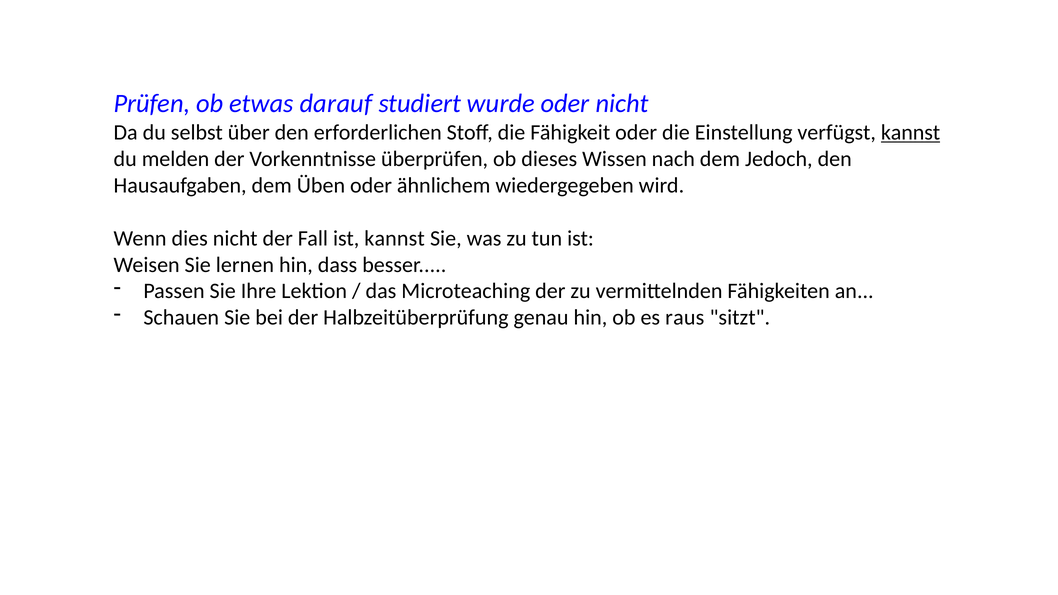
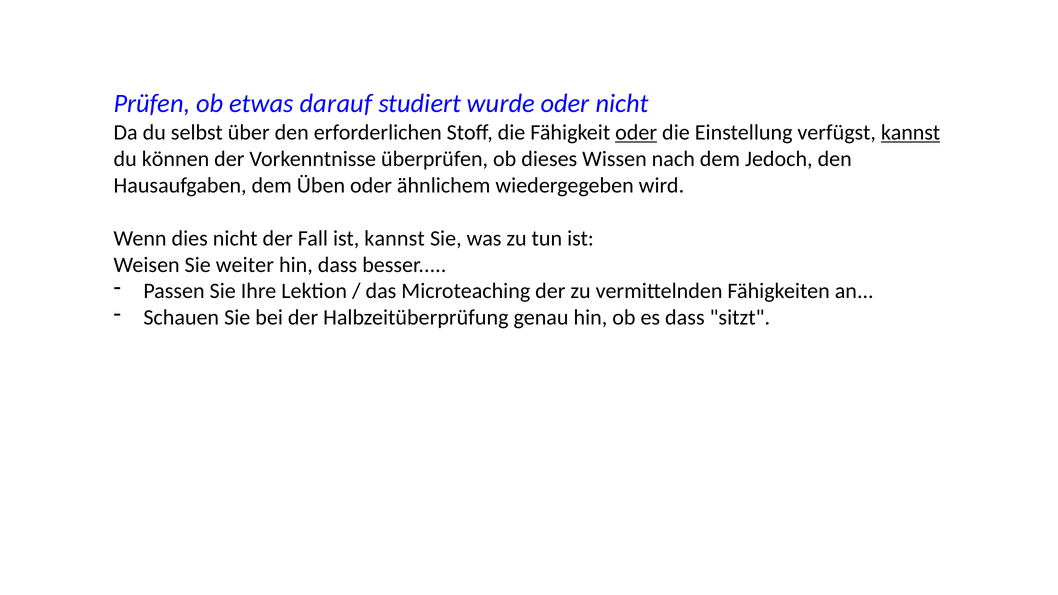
oder at (636, 133) underline: none -> present
melden: melden -> können
lernen: lernen -> weiter
es raus: raus -> dass
